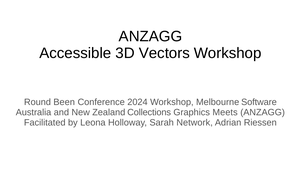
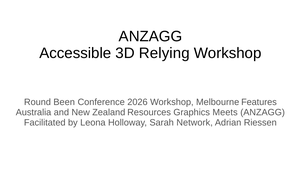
Vectors: Vectors -> Relying
2024: 2024 -> 2026
Software: Software -> Features
Collections: Collections -> Resources
